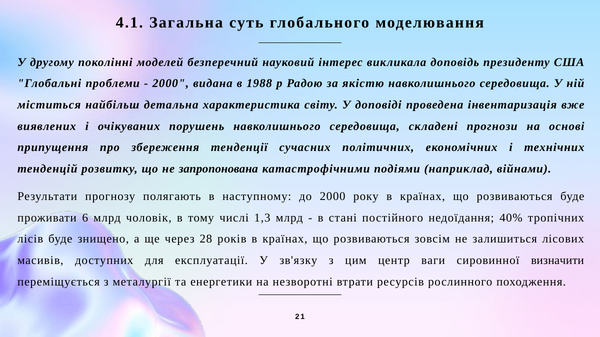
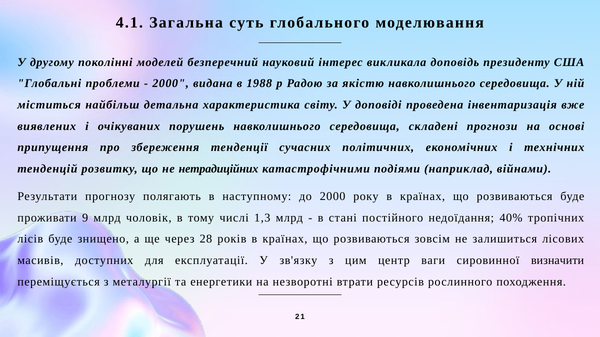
запропонована: запропонована -> нетрадиційних
6: 6 -> 9
